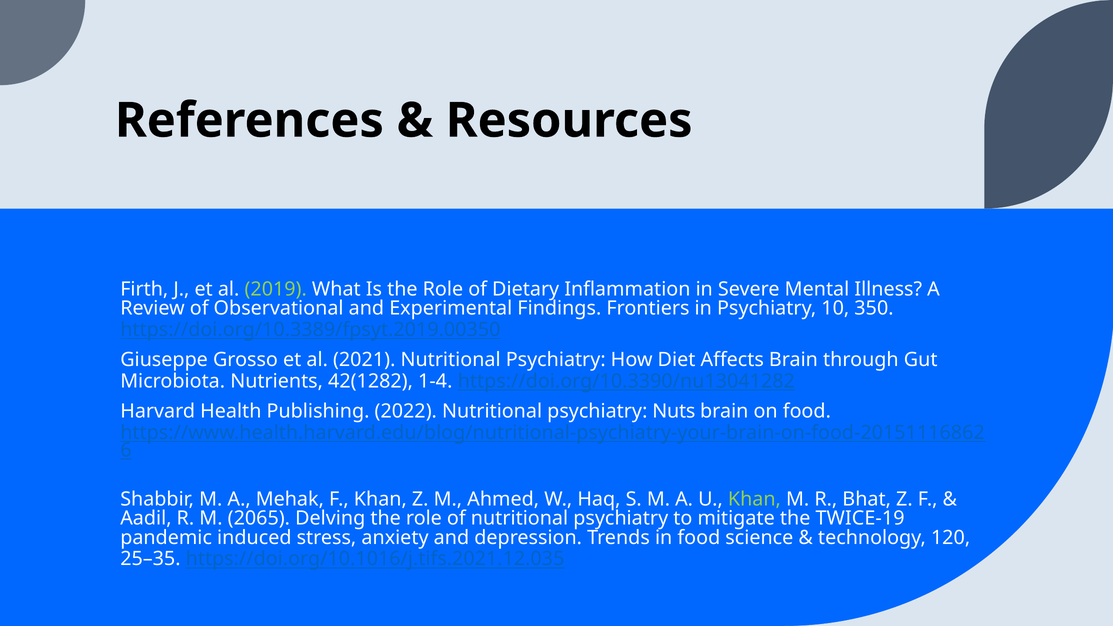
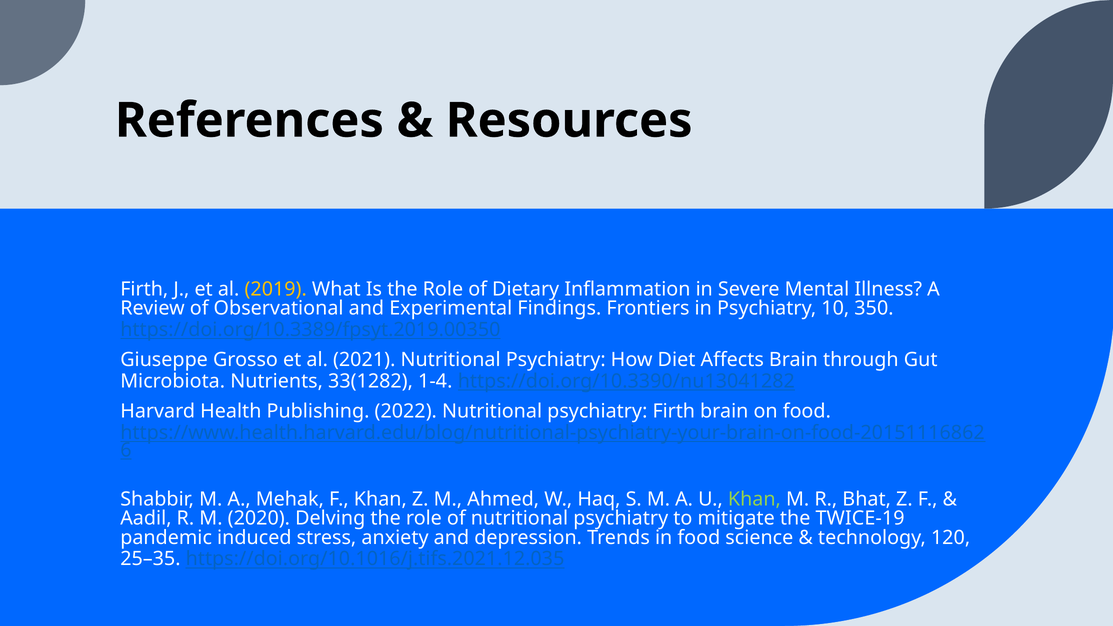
2019 colour: light green -> yellow
42(1282: 42(1282 -> 33(1282
psychiatry Nuts: Nuts -> Firth
2065: 2065 -> 2020
